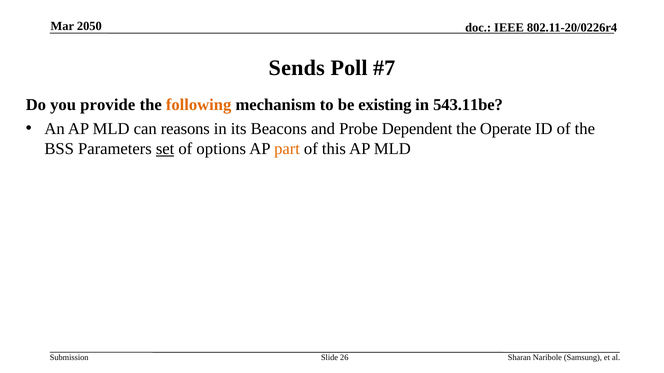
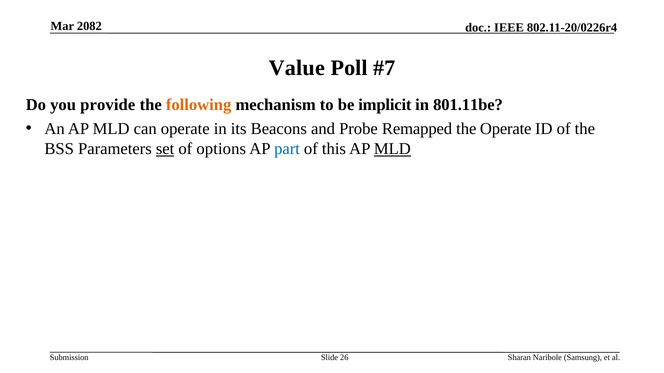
2050: 2050 -> 2082
Sends: Sends -> Value
existing: existing -> implicit
543.11be: 543.11be -> 801.11be
can reasons: reasons -> operate
Dependent: Dependent -> Remapped
part colour: orange -> blue
MLD at (392, 149) underline: none -> present
